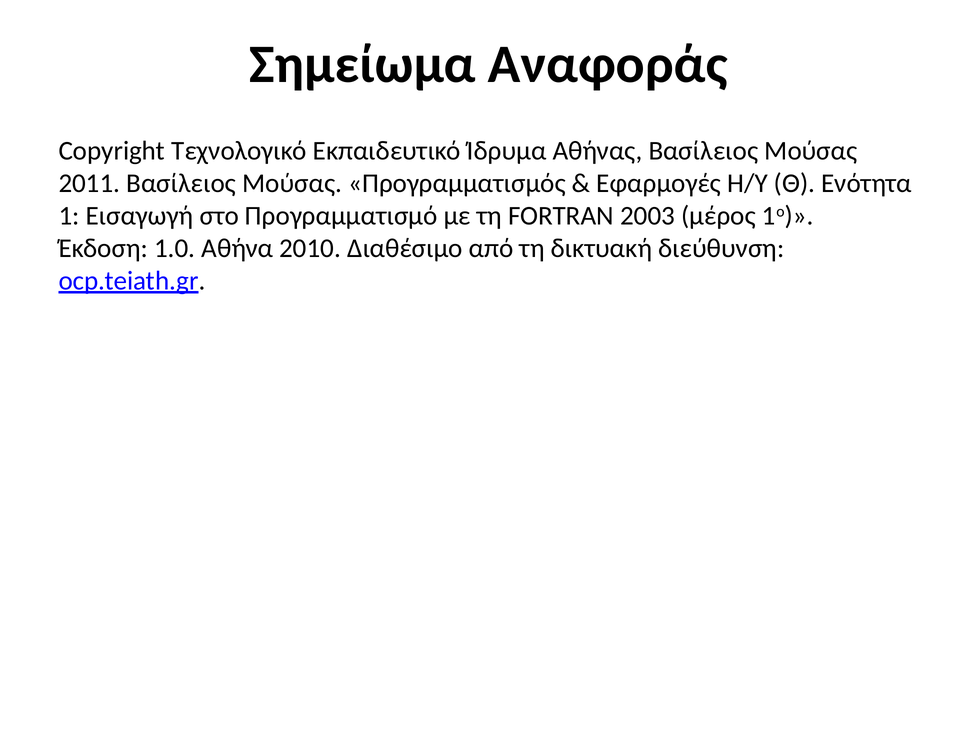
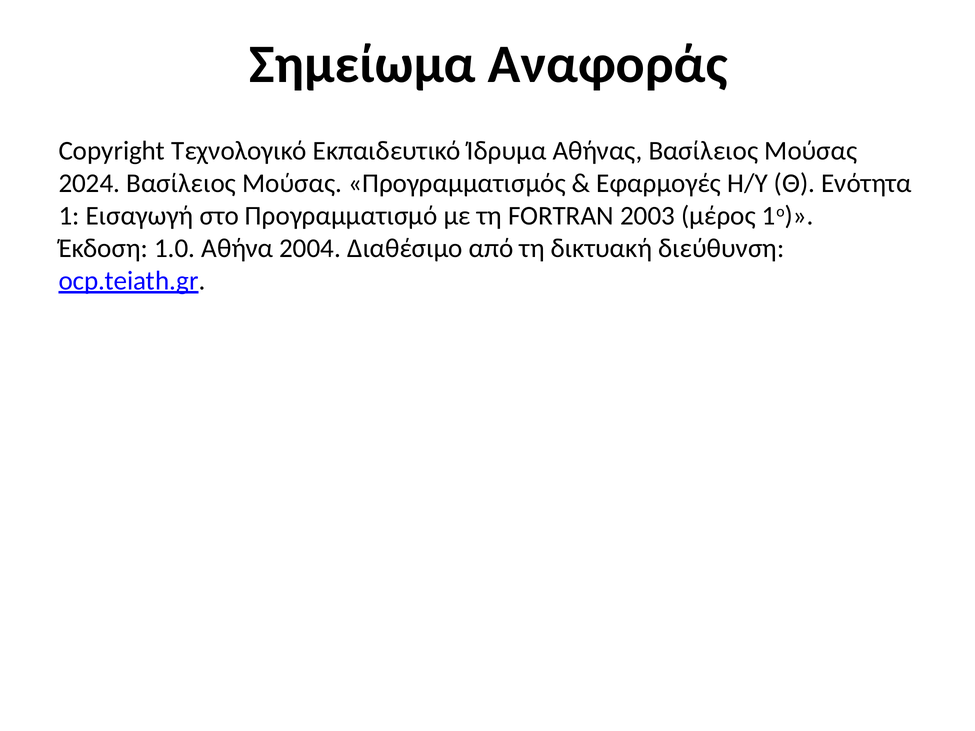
2011: 2011 -> 2024
2010: 2010 -> 2004
